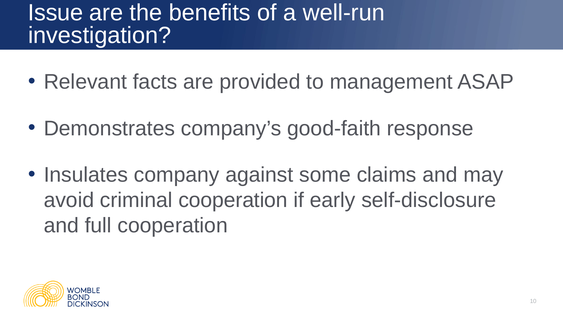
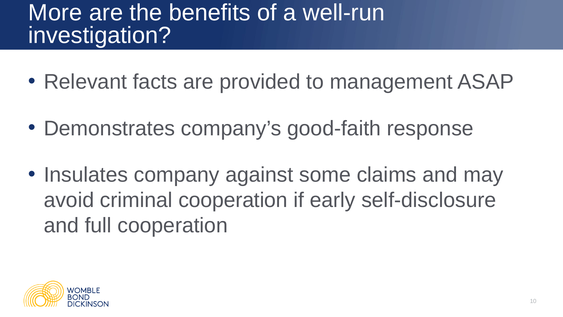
Issue: Issue -> More
